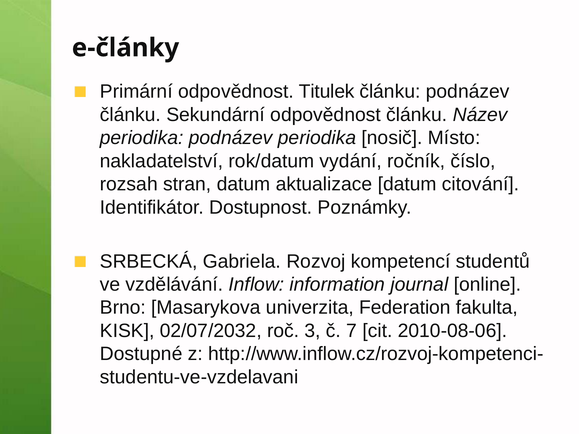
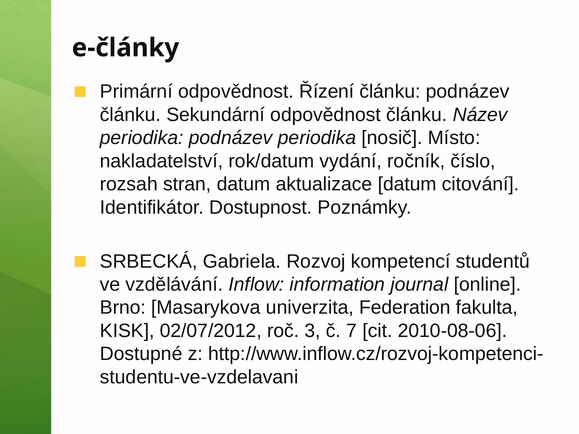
Titulek: Titulek -> Řízení
02/07/2032: 02/07/2032 -> 02/07/2012
